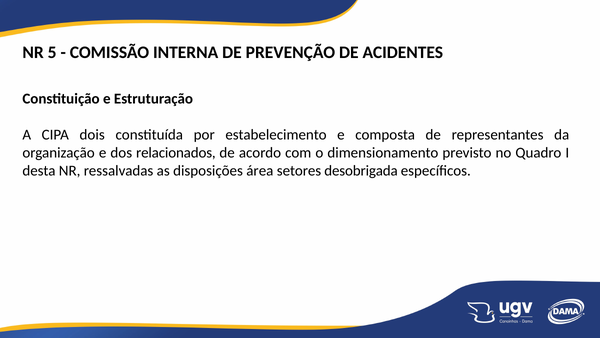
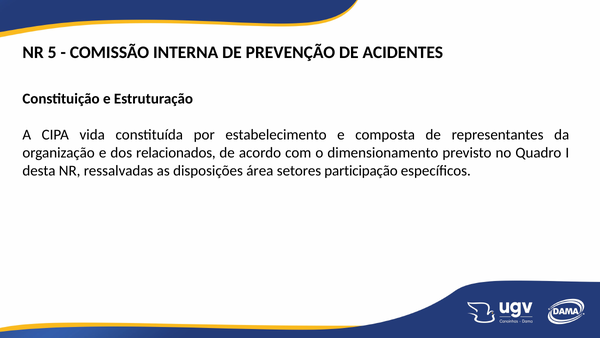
dois: dois -> vida
desobrigada: desobrigada -> participação
